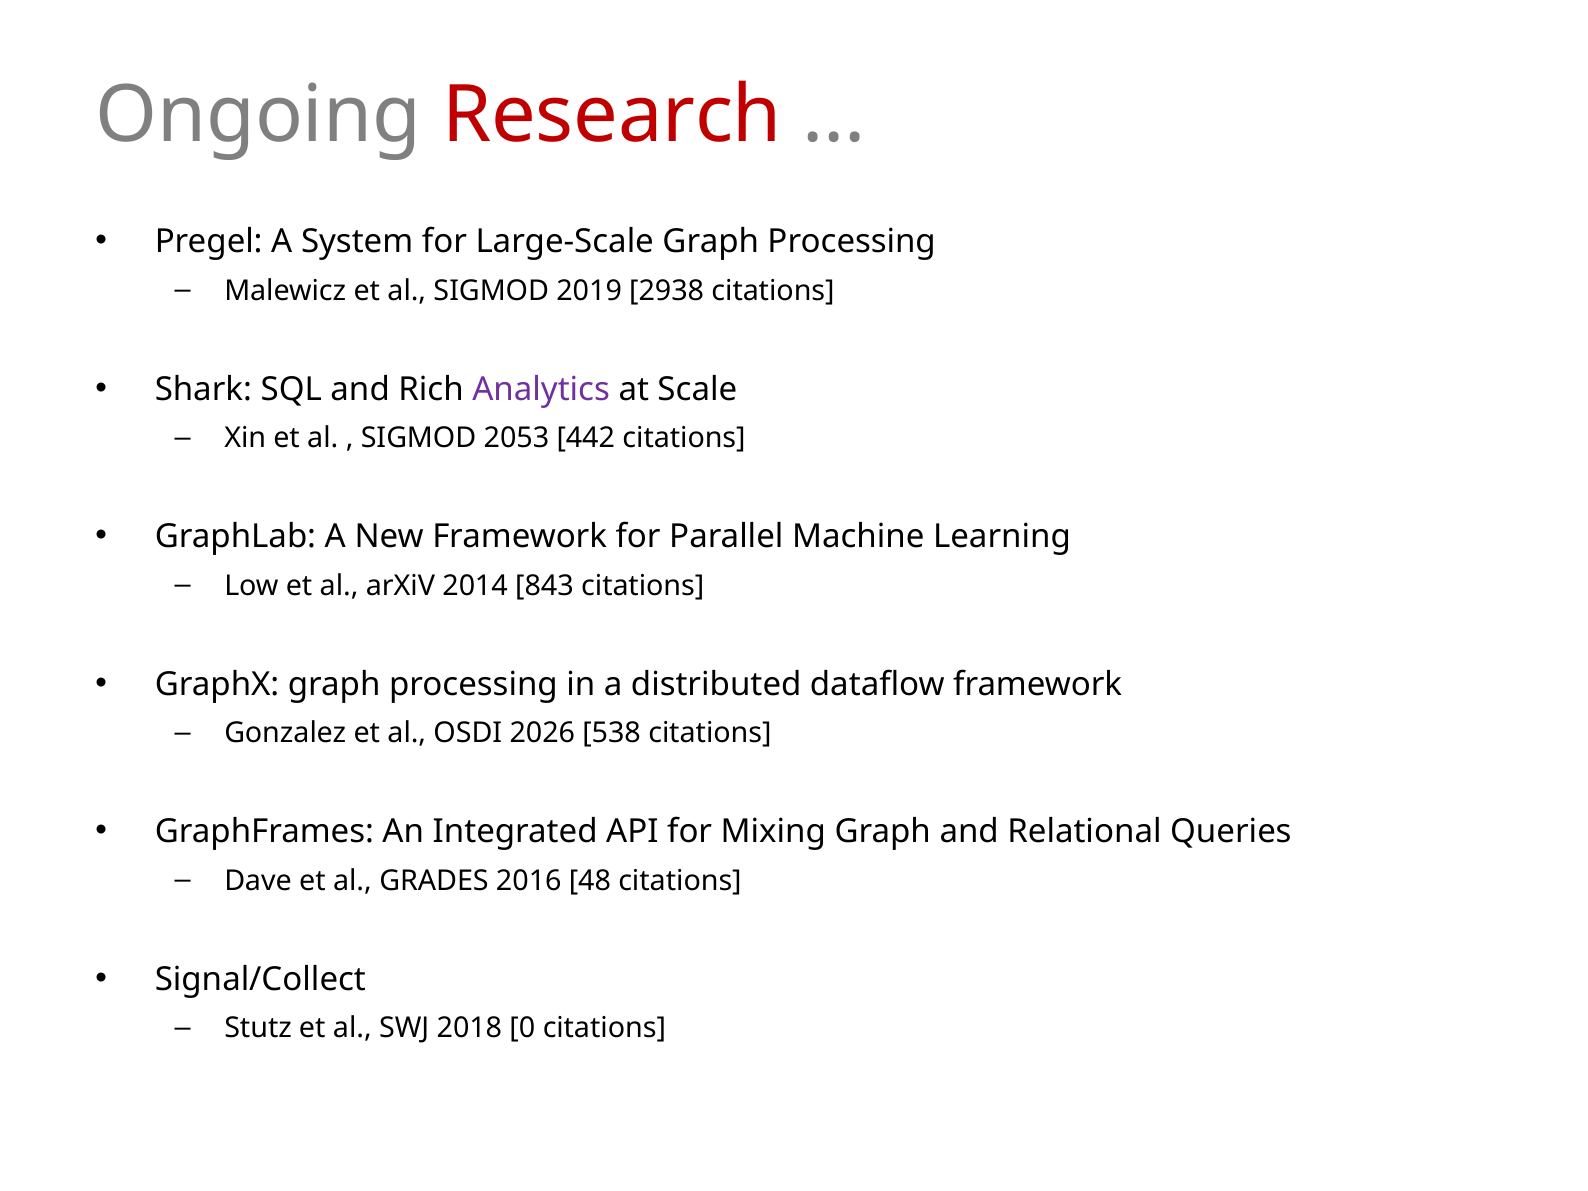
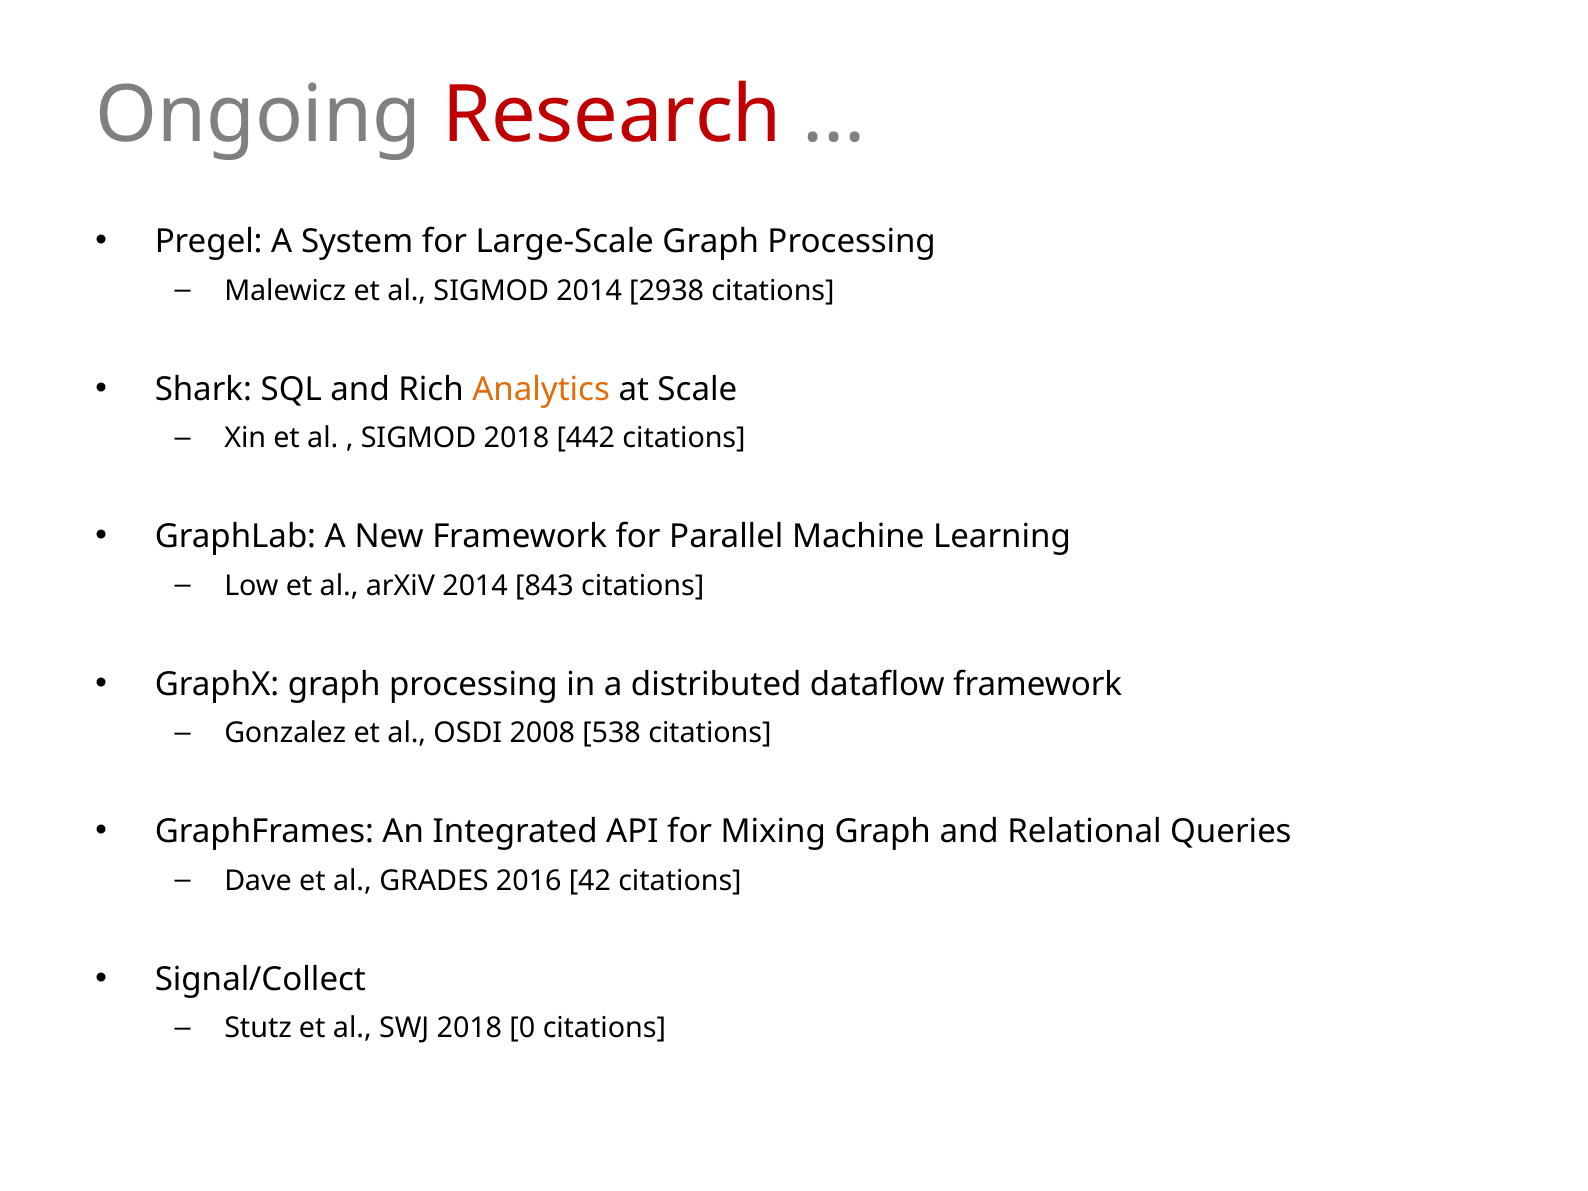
SIGMOD 2019: 2019 -> 2014
Analytics colour: purple -> orange
SIGMOD 2053: 2053 -> 2018
2026: 2026 -> 2008
48: 48 -> 42
